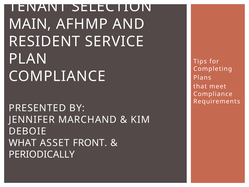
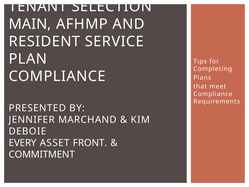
WHAT: WHAT -> EVERY
PERIODICALLY: PERIODICALLY -> COMMITMENT
